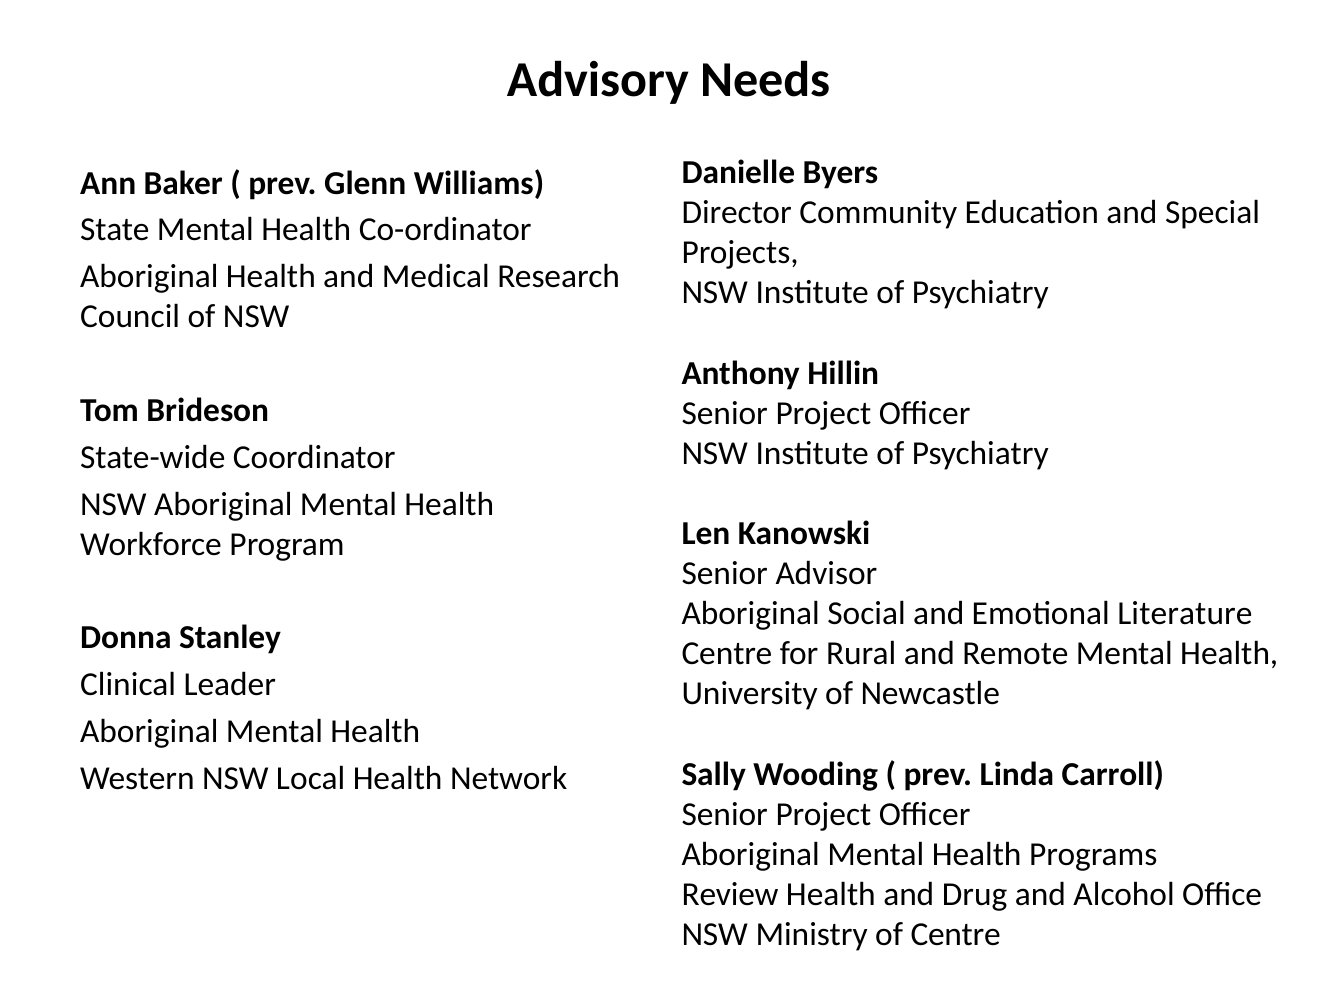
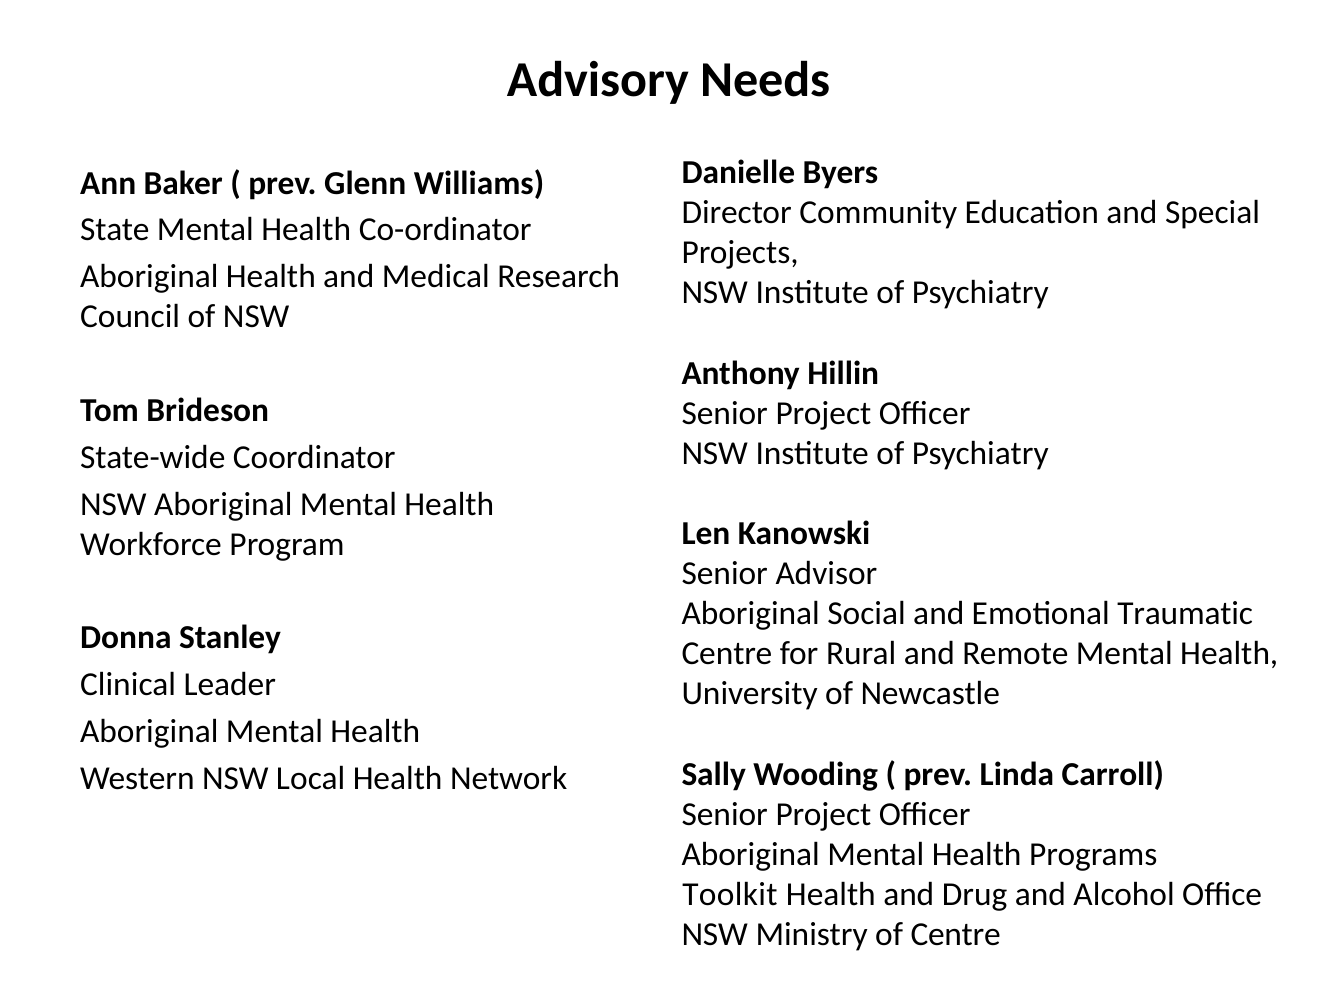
Literature: Literature -> Traumatic
Review: Review -> Toolkit
